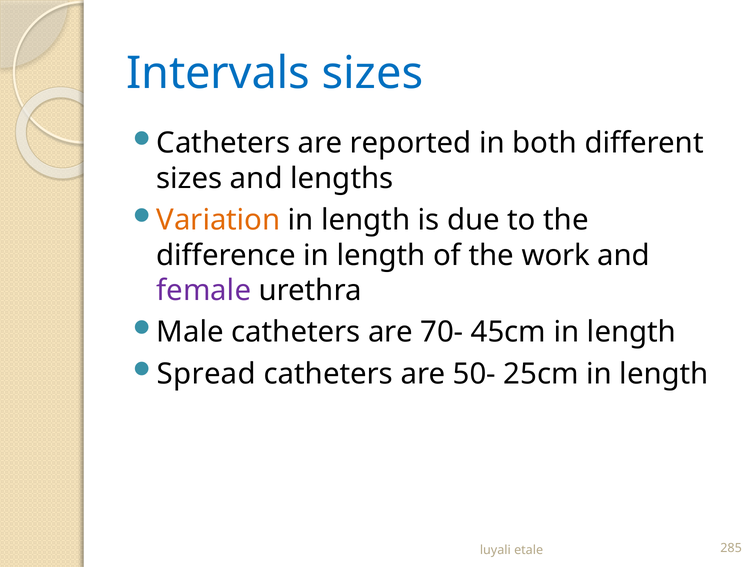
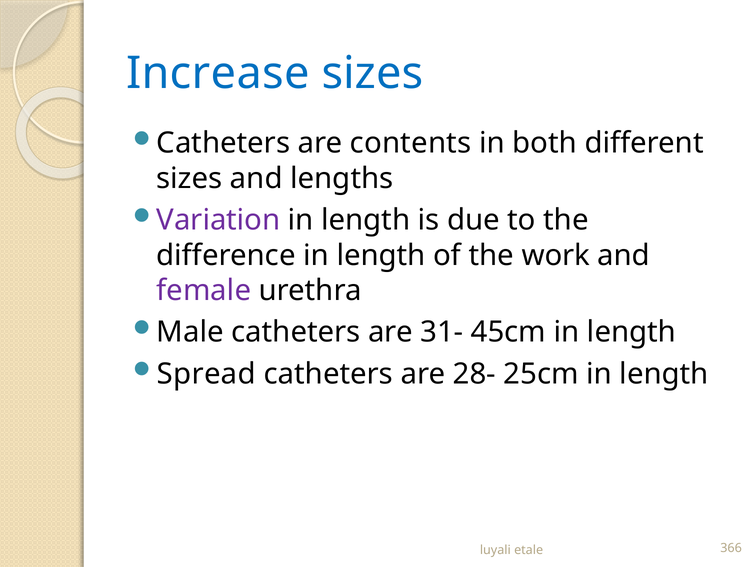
Intervals: Intervals -> Increase
reported: reported -> contents
Variation colour: orange -> purple
70-: 70- -> 31-
50-: 50- -> 28-
285: 285 -> 366
